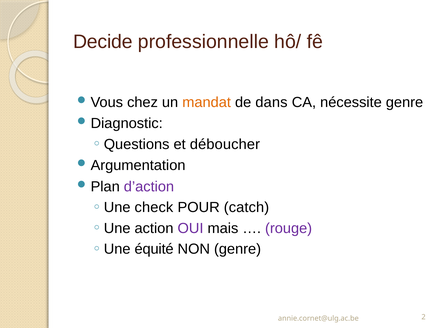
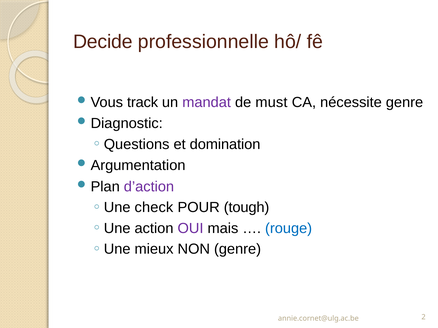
chez: chez -> track
mandat colour: orange -> purple
dans: dans -> must
déboucher: déboucher -> domination
catch: catch -> tough
rouge colour: purple -> blue
équité: équité -> mieux
